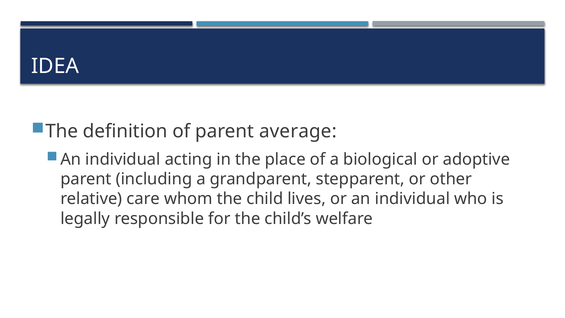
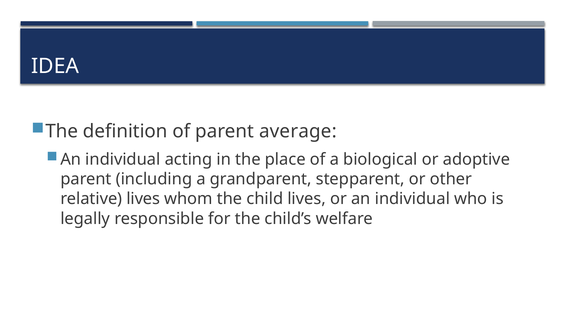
relative care: care -> lives
